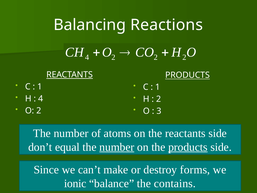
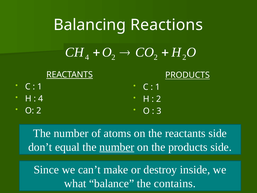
products at (188, 147) underline: present -> none
forms: forms -> inside
ionic: ionic -> what
